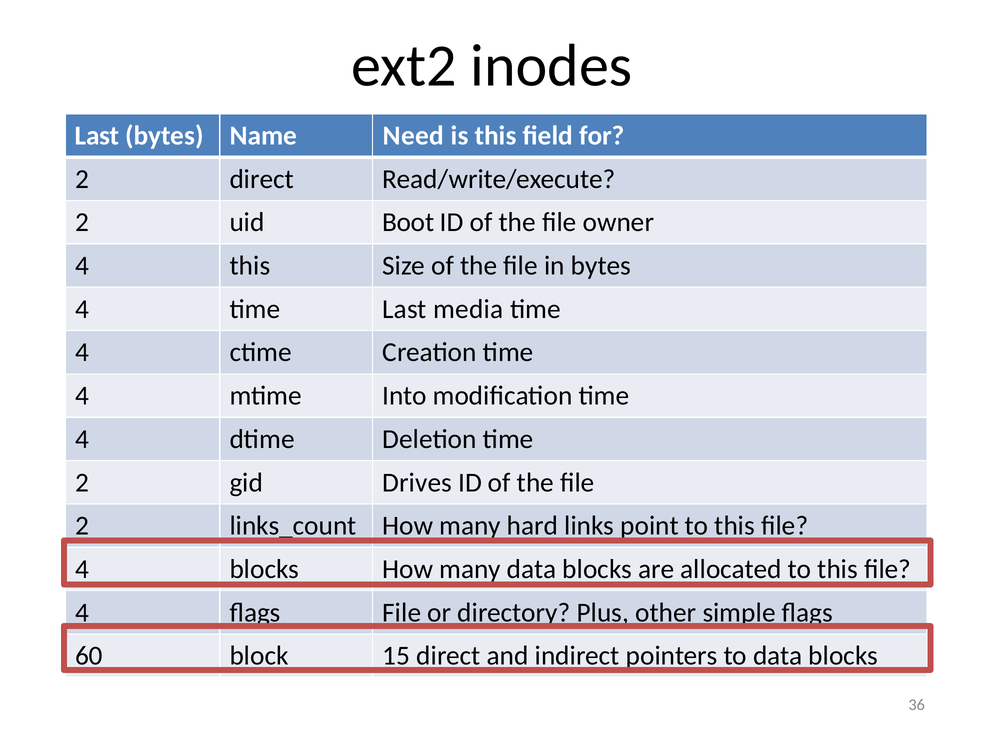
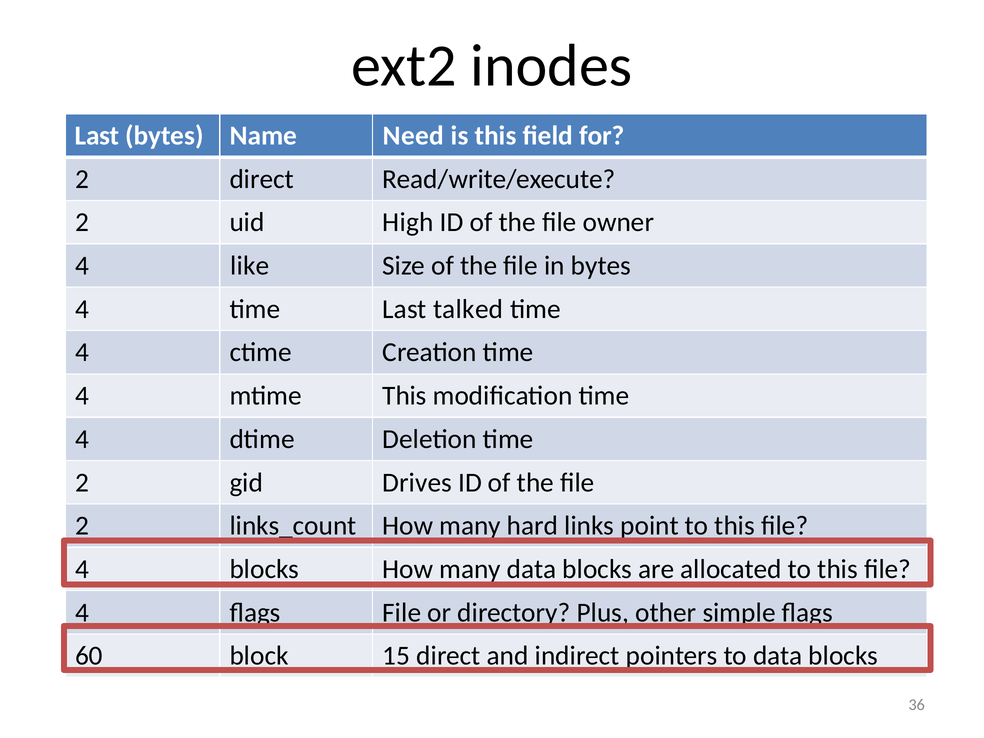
Boot: Boot -> High
4 this: this -> like
media: media -> talked
mtime Into: Into -> This
